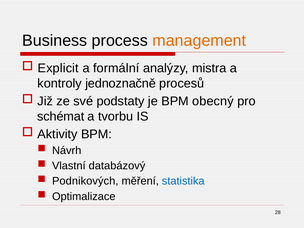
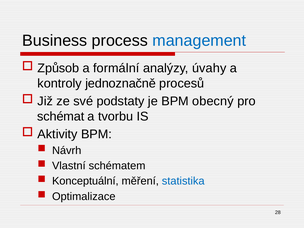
management colour: orange -> blue
Explicit: Explicit -> Způsob
mistra: mistra -> úvahy
databázový: databázový -> schématem
Podnikových: Podnikových -> Konceptuální
